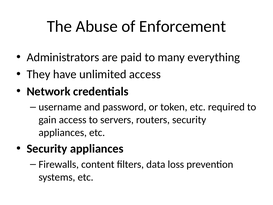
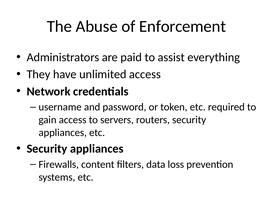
many: many -> assist
